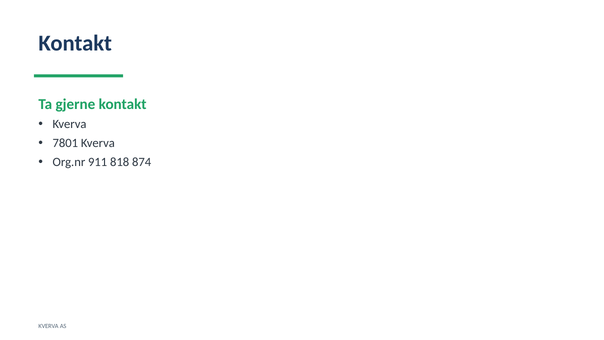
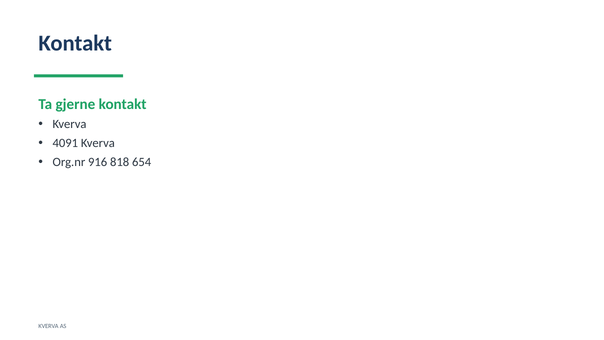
7801: 7801 -> 4091
911: 911 -> 916
874: 874 -> 654
